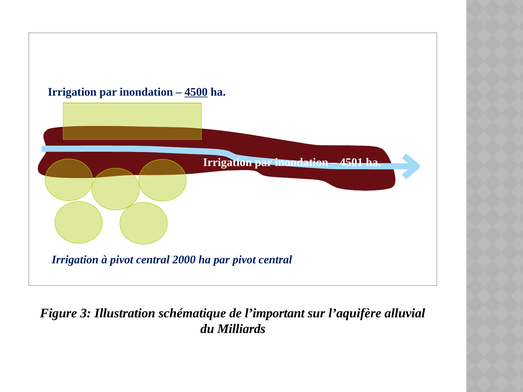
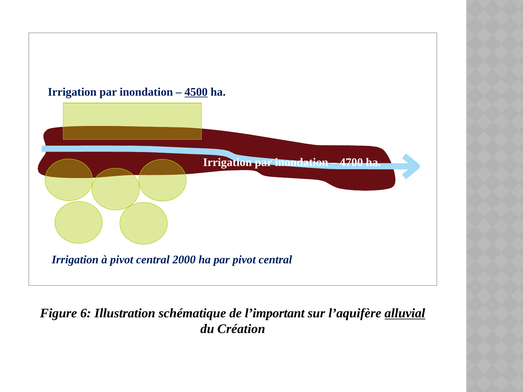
4501: 4501 -> 4700
3: 3 -> 6
alluvial underline: none -> present
Milliards: Milliards -> Création
